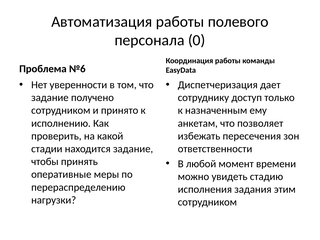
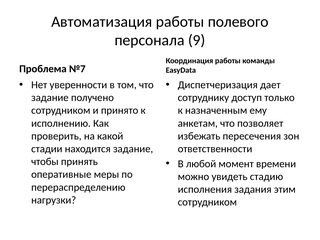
0: 0 -> 9
№6: №6 -> №7
